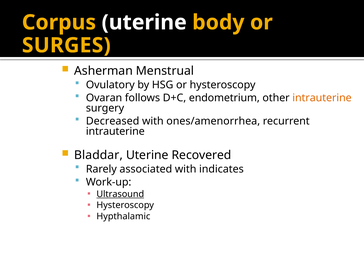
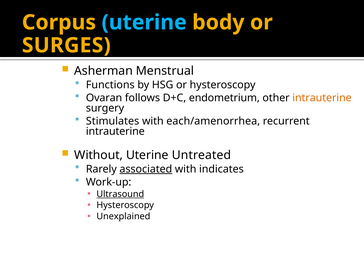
uterine at (144, 22) colour: white -> light blue
Ovulatory: Ovulatory -> Functions
Decreased: Decreased -> Stimulates
ones/amenorrhea: ones/amenorrhea -> each/amenorrhea
Bladdar: Bladdar -> Without
Recovered: Recovered -> Untreated
associated underline: none -> present
Hypthalamic: Hypthalamic -> Unexplained
